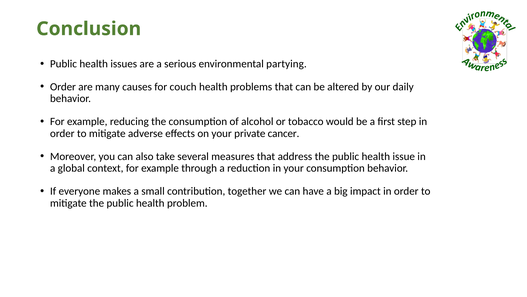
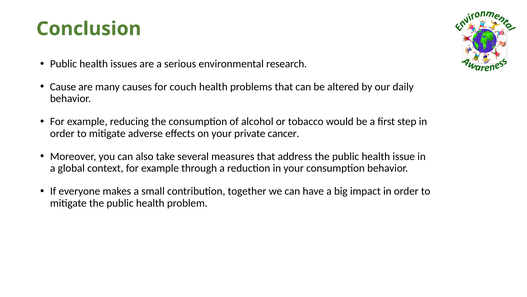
partying: partying -> research
Order at (63, 87): Order -> Cause
